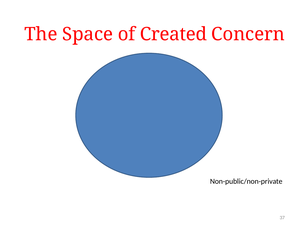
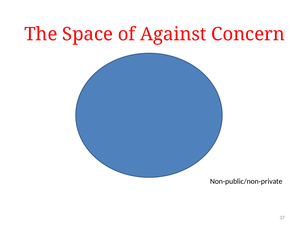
Created: Created -> Against
